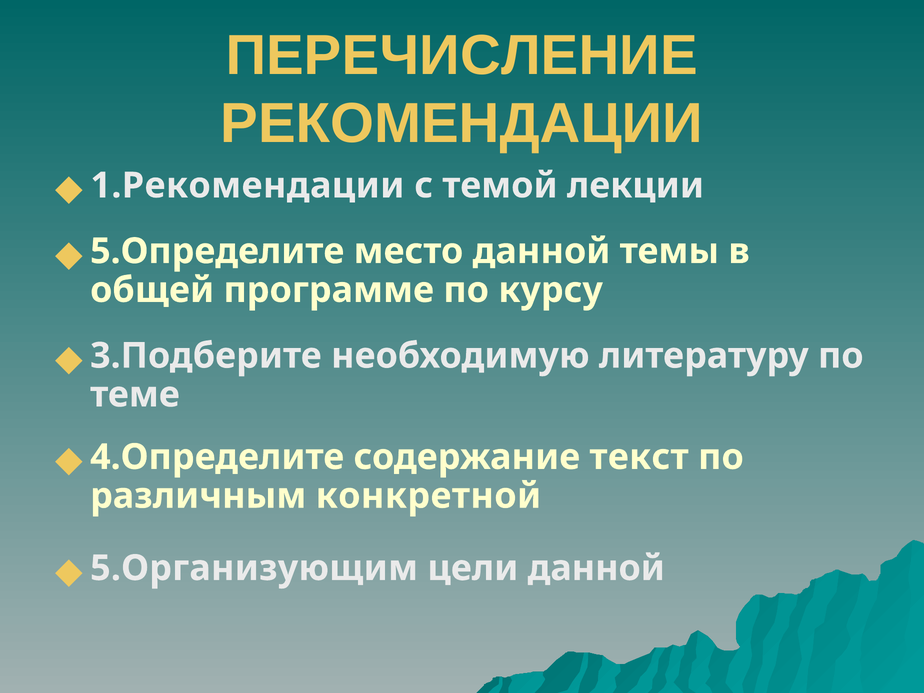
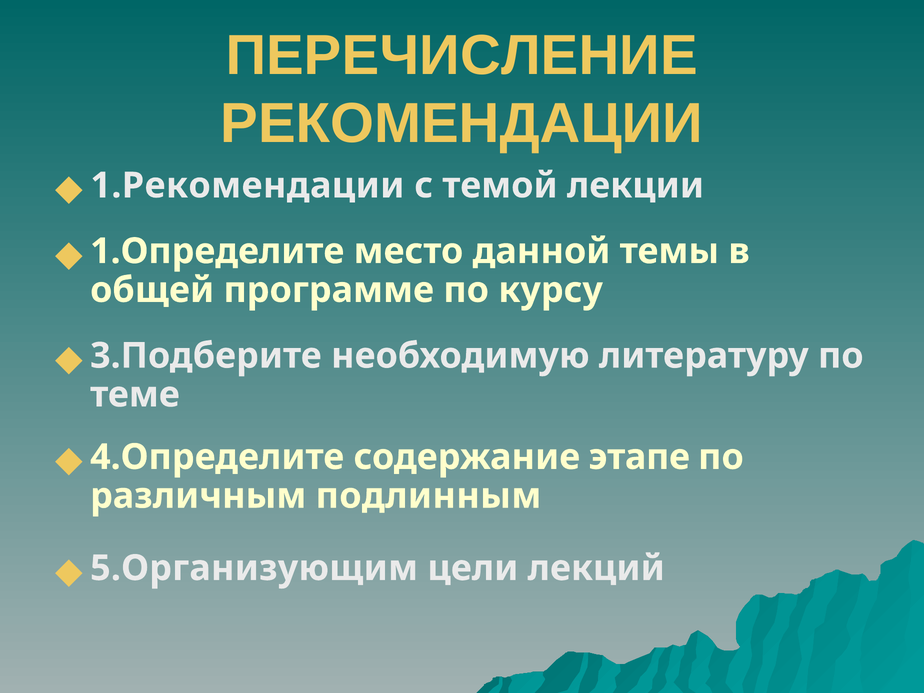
5.Определите: 5.Определите -> 1.Определите
текст: текст -> этапе
конкретной: конкретной -> подлинным
цели данной: данной -> лекций
